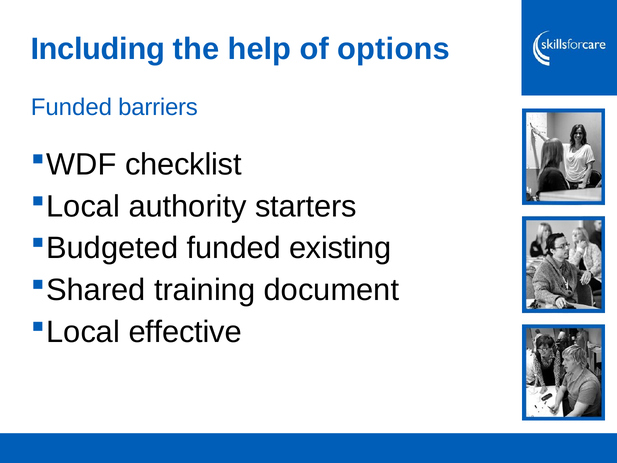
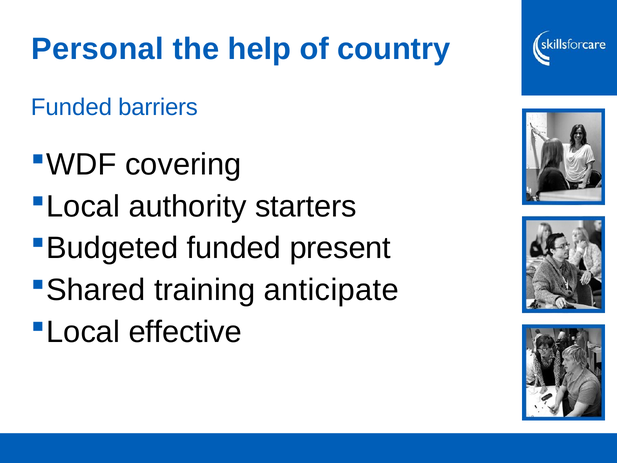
Including: Including -> Personal
options: options -> country
checklist: checklist -> covering
existing: existing -> present
document: document -> anticipate
